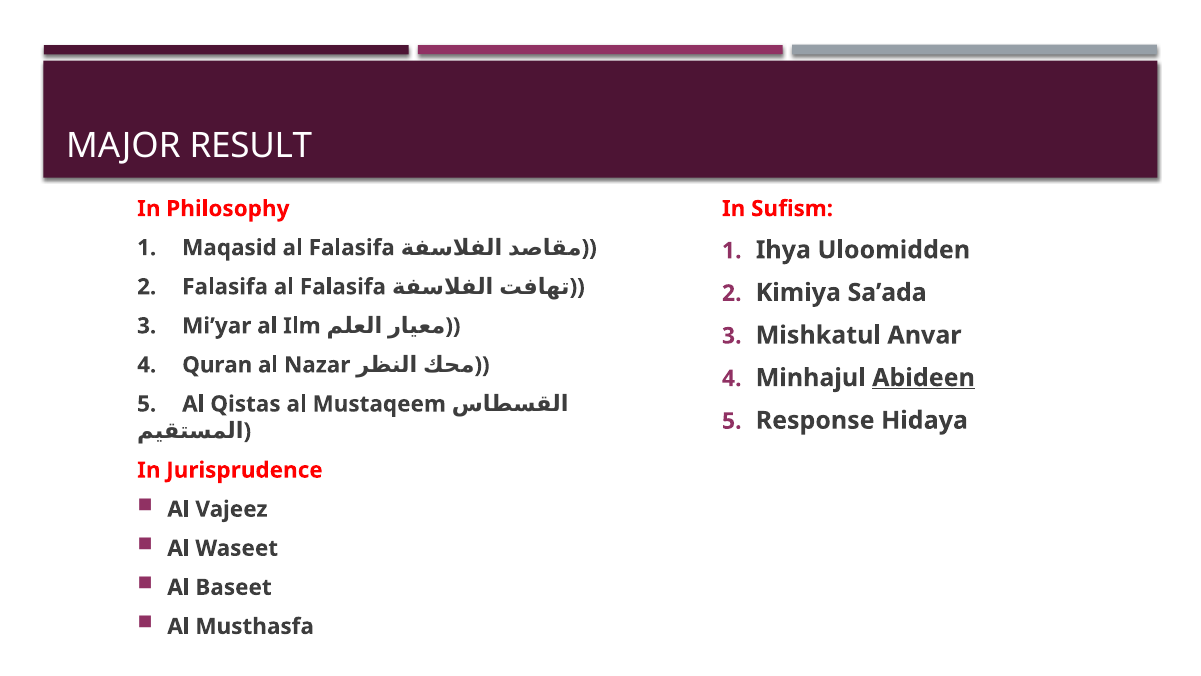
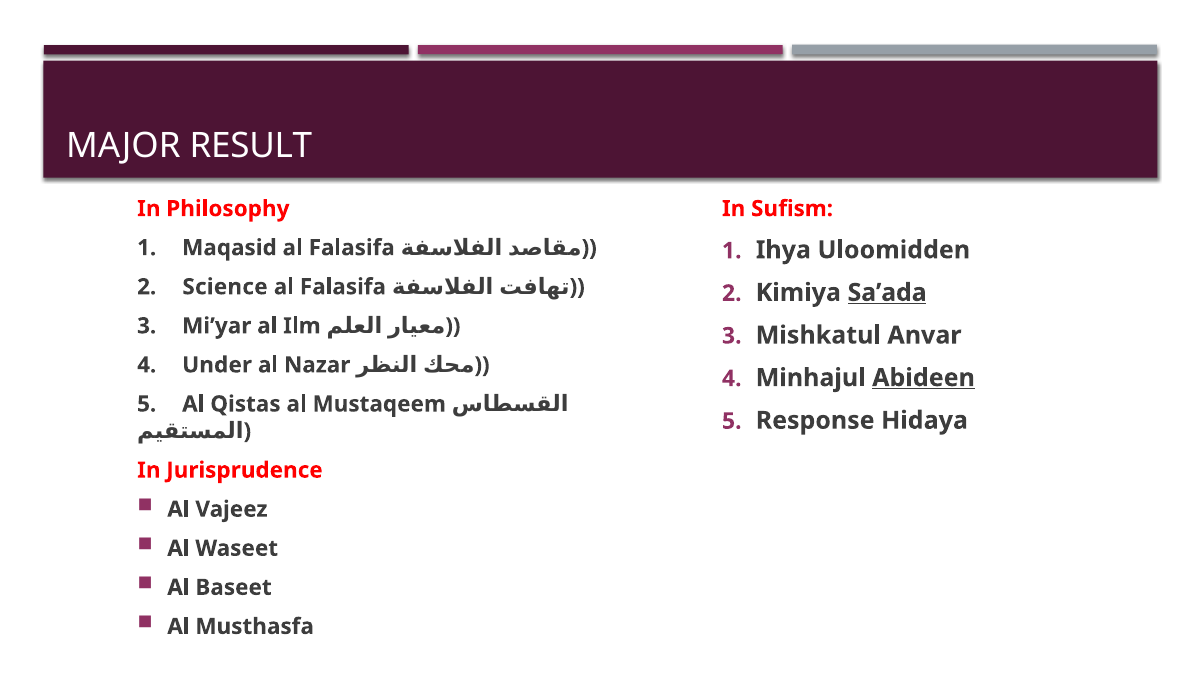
2 Falasifa: Falasifa -> Science
Sa’ada underline: none -> present
Quran: Quran -> Under
